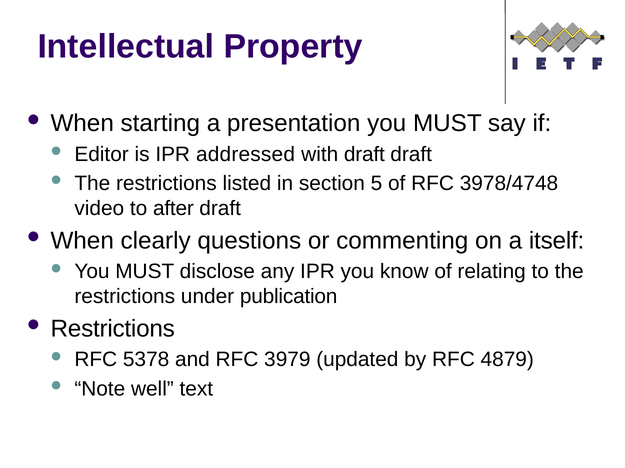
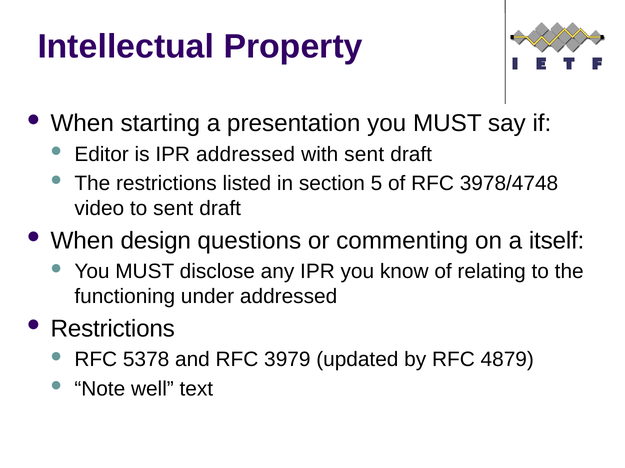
with draft: draft -> sent
to after: after -> sent
clearly: clearly -> design
restrictions at (125, 297): restrictions -> functioning
under publication: publication -> addressed
